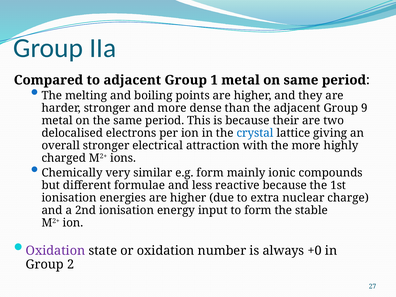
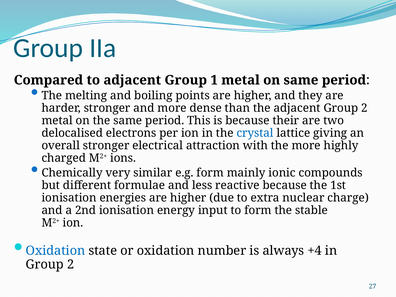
adjacent Group 9: 9 -> 2
Oxidation at (55, 251) colour: purple -> blue
+0: +0 -> +4
